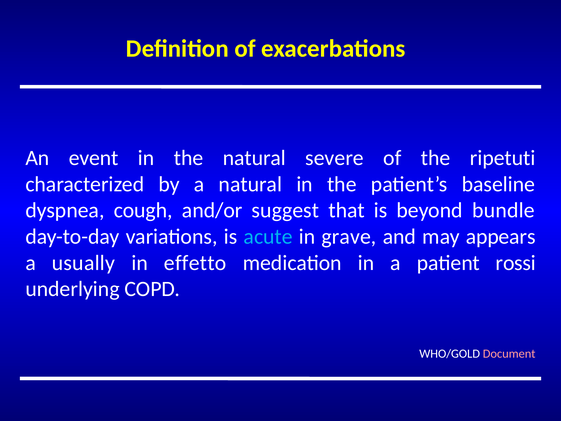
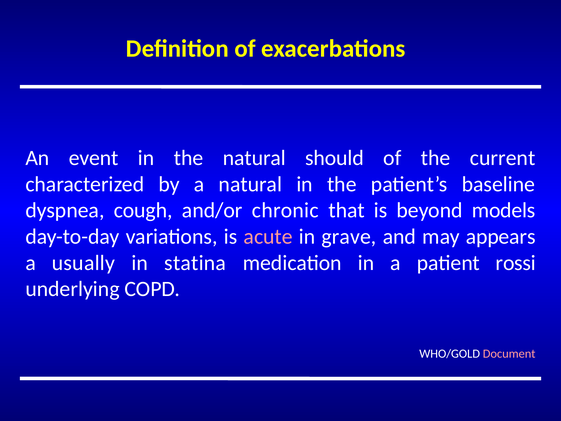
severe: severe -> should
ripetuti: ripetuti -> current
suggest: suggest -> chronic
bundle: bundle -> models
acute colour: light blue -> pink
effetto: effetto -> statina
